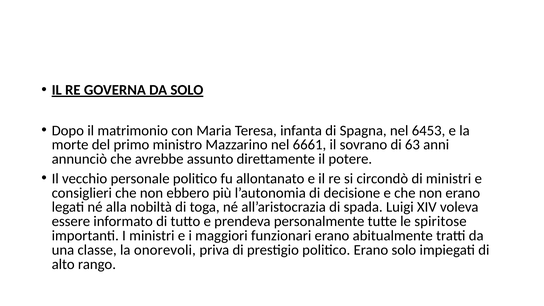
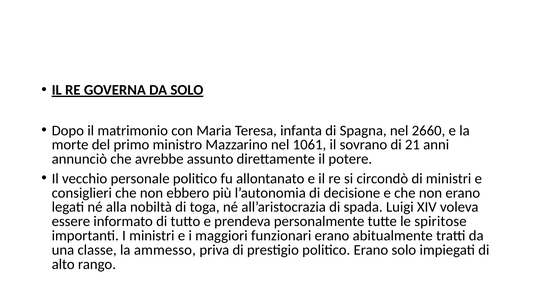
6453: 6453 -> 2660
6661: 6661 -> 1061
63: 63 -> 21
onorevoli: onorevoli -> ammesso
